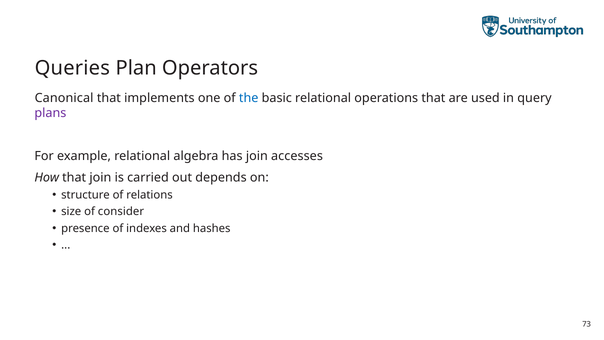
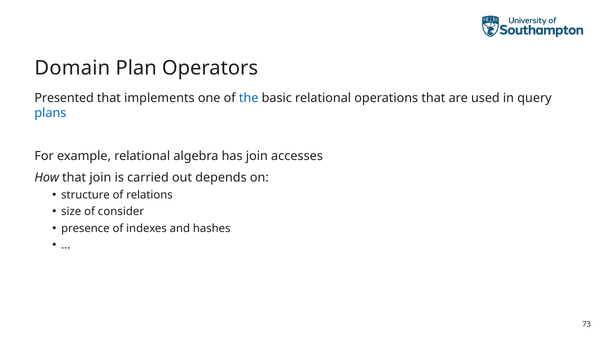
Queries: Queries -> Domain
Canonical: Canonical -> Presented
plans colour: purple -> blue
